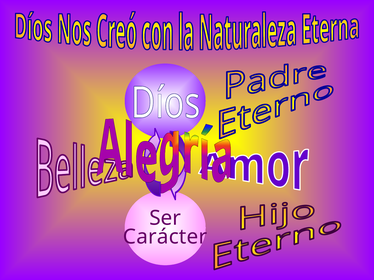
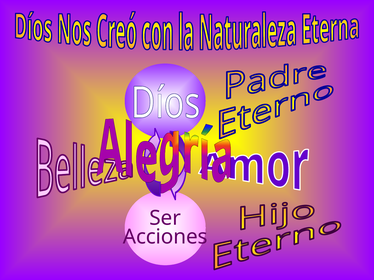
Carácter: Carácter -> Acciones
